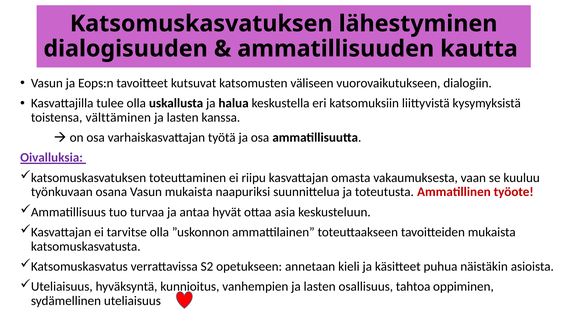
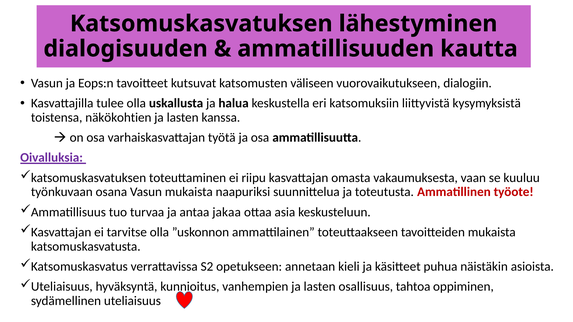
välttäminen: välttäminen -> näkökohtien
hyvät: hyvät -> jakaa
